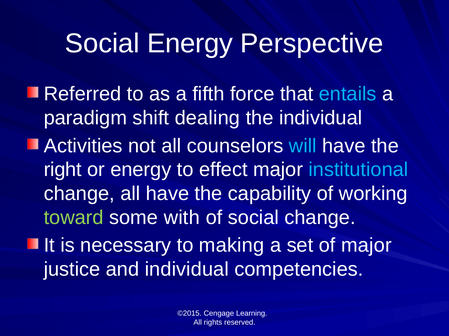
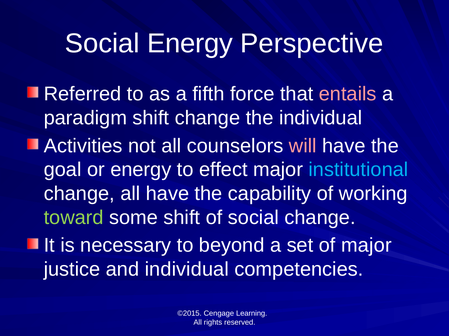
entails colour: light blue -> pink
shift dealing: dealing -> change
will colour: light blue -> pink
right: right -> goal
some with: with -> shift
making: making -> beyond
